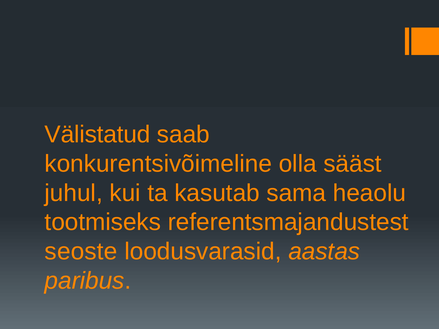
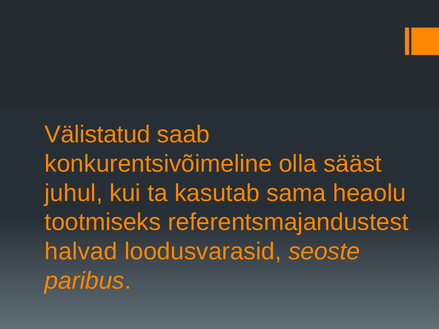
seoste: seoste -> halvad
aastas: aastas -> seoste
